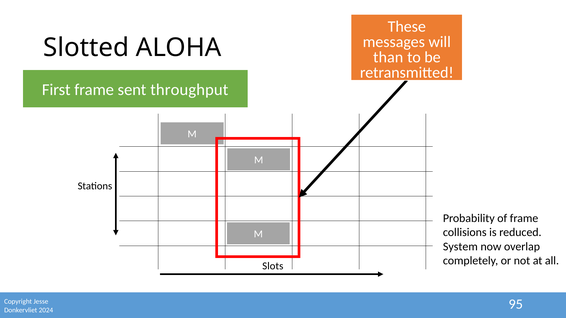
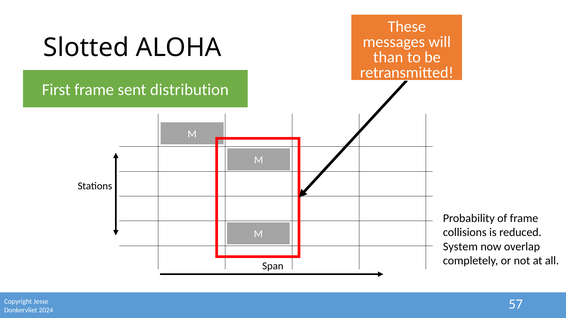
throughput: throughput -> distribution
Slots: Slots -> Span
95: 95 -> 57
